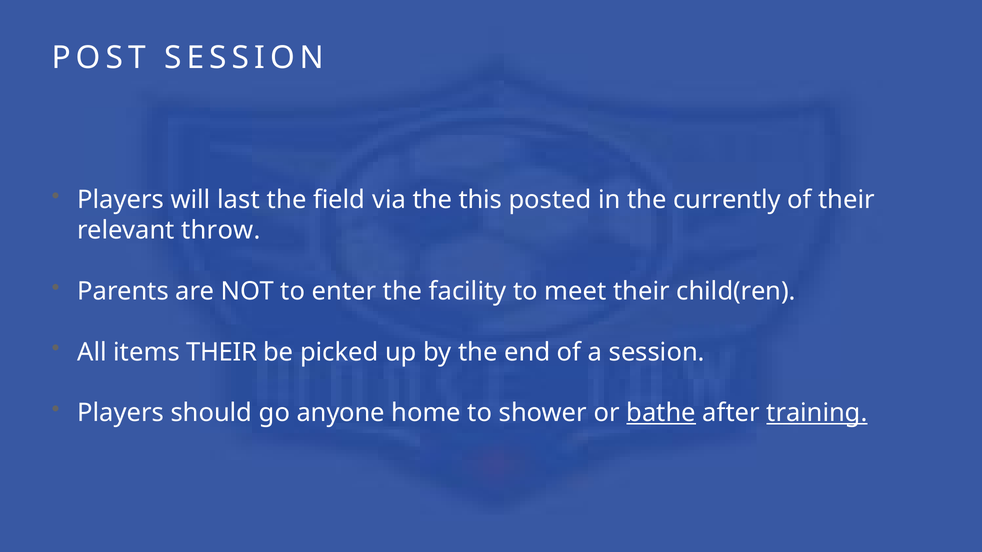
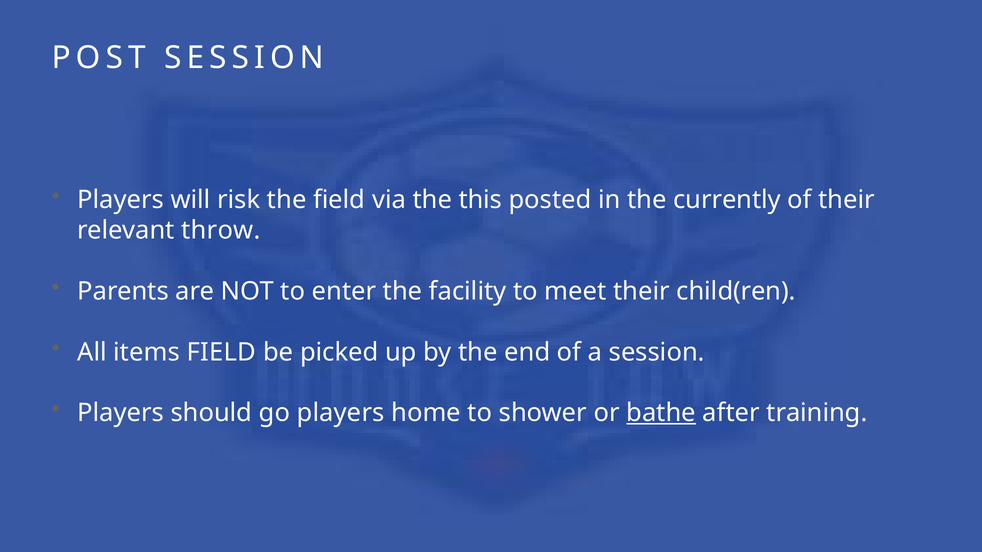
last: last -> risk
items THEIR: THEIR -> FIELD
go anyone: anyone -> players
training underline: present -> none
